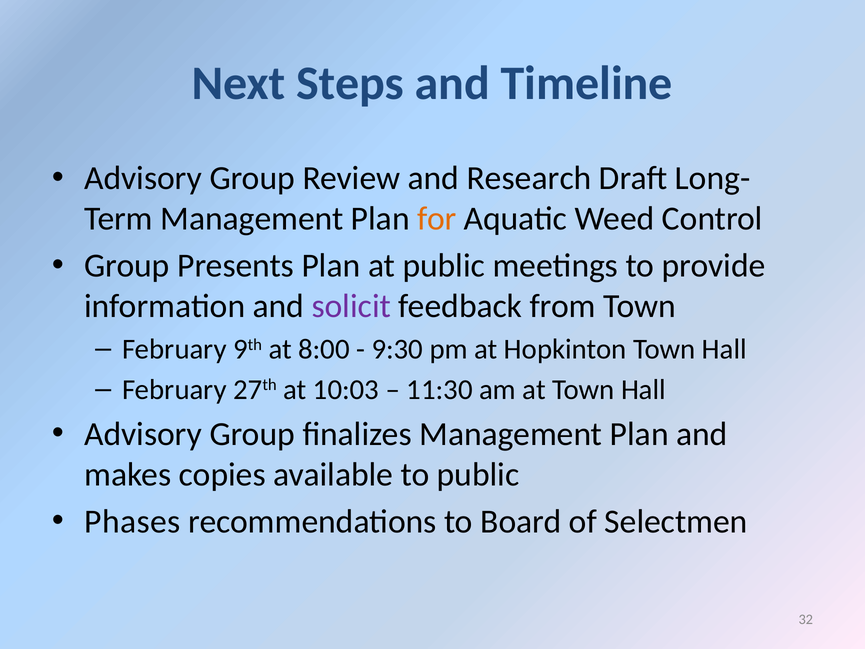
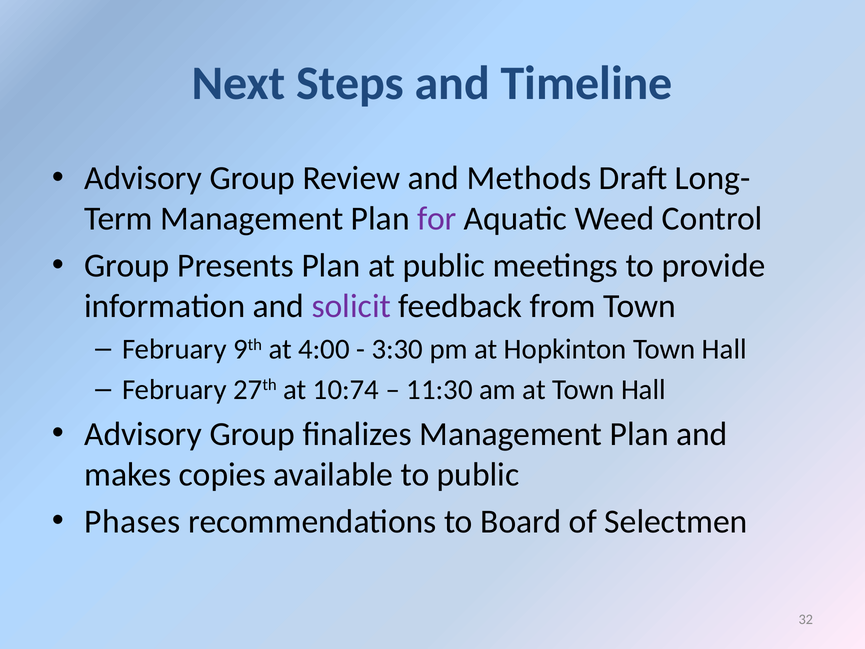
Research: Research -> Methods
for colour: orange -> purple
8:00: 8:00 -> 4:00
9:30: 9:30 -> 3:30
10:03: 10:03 -> 10:74
